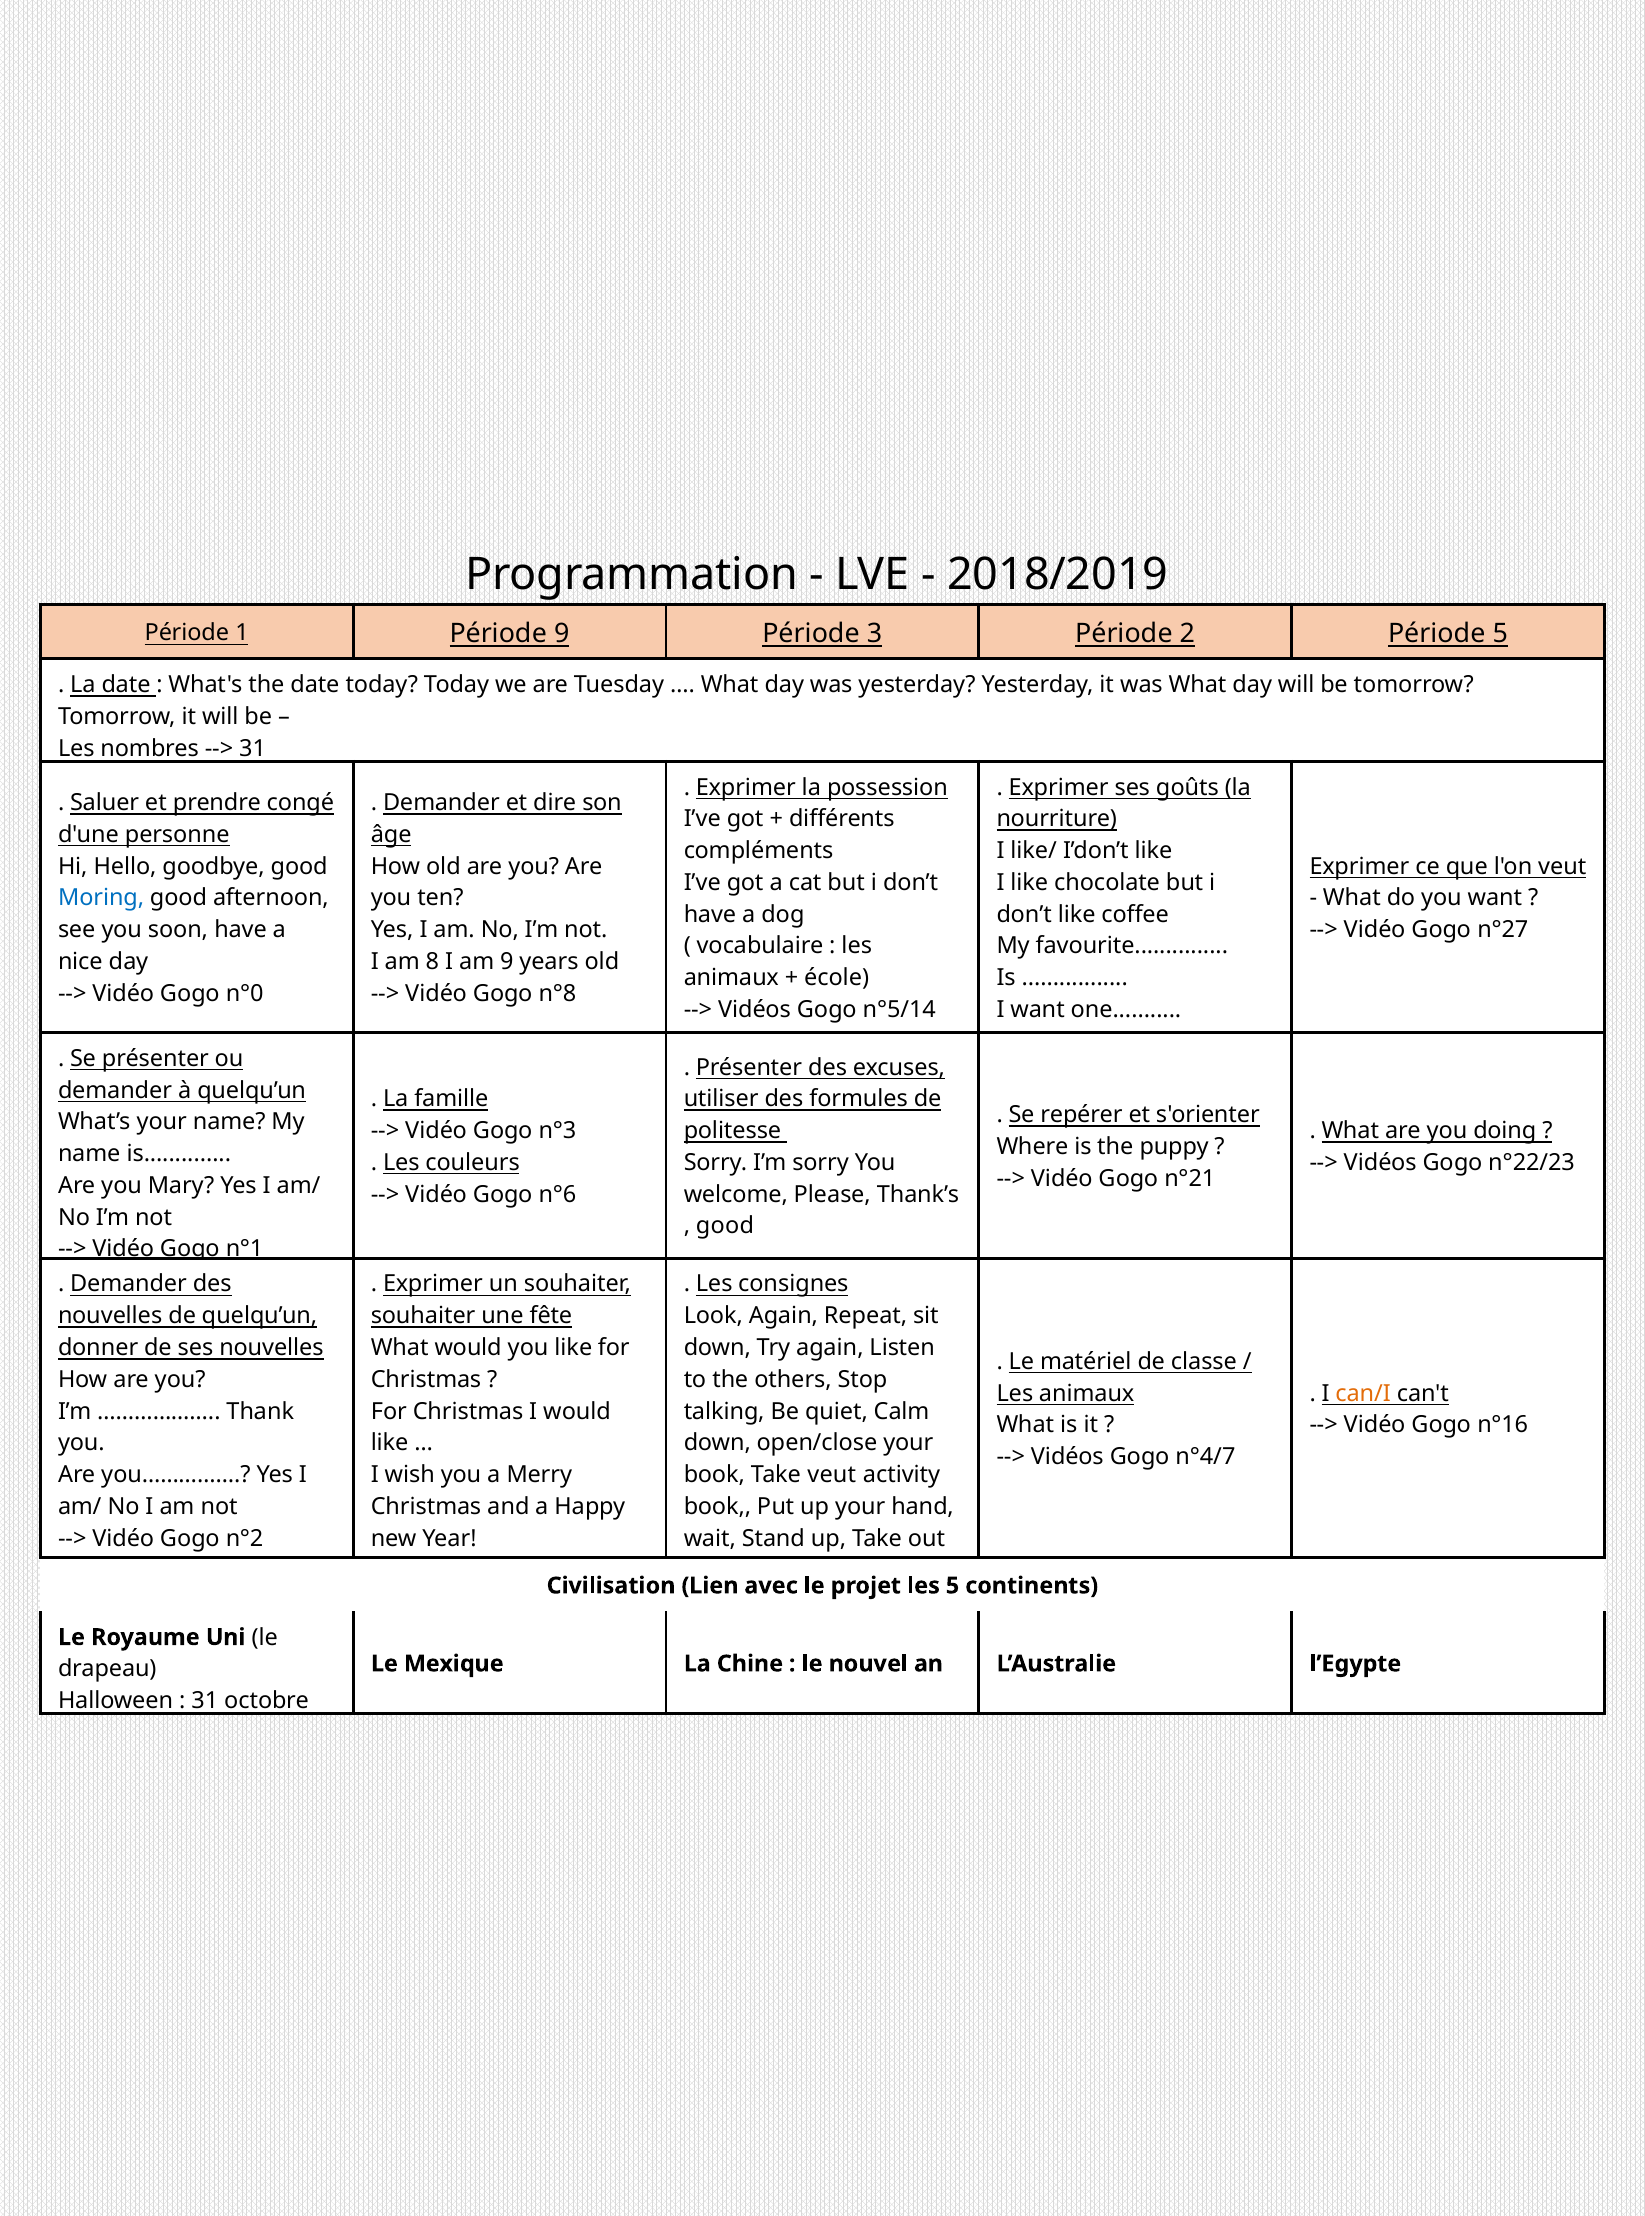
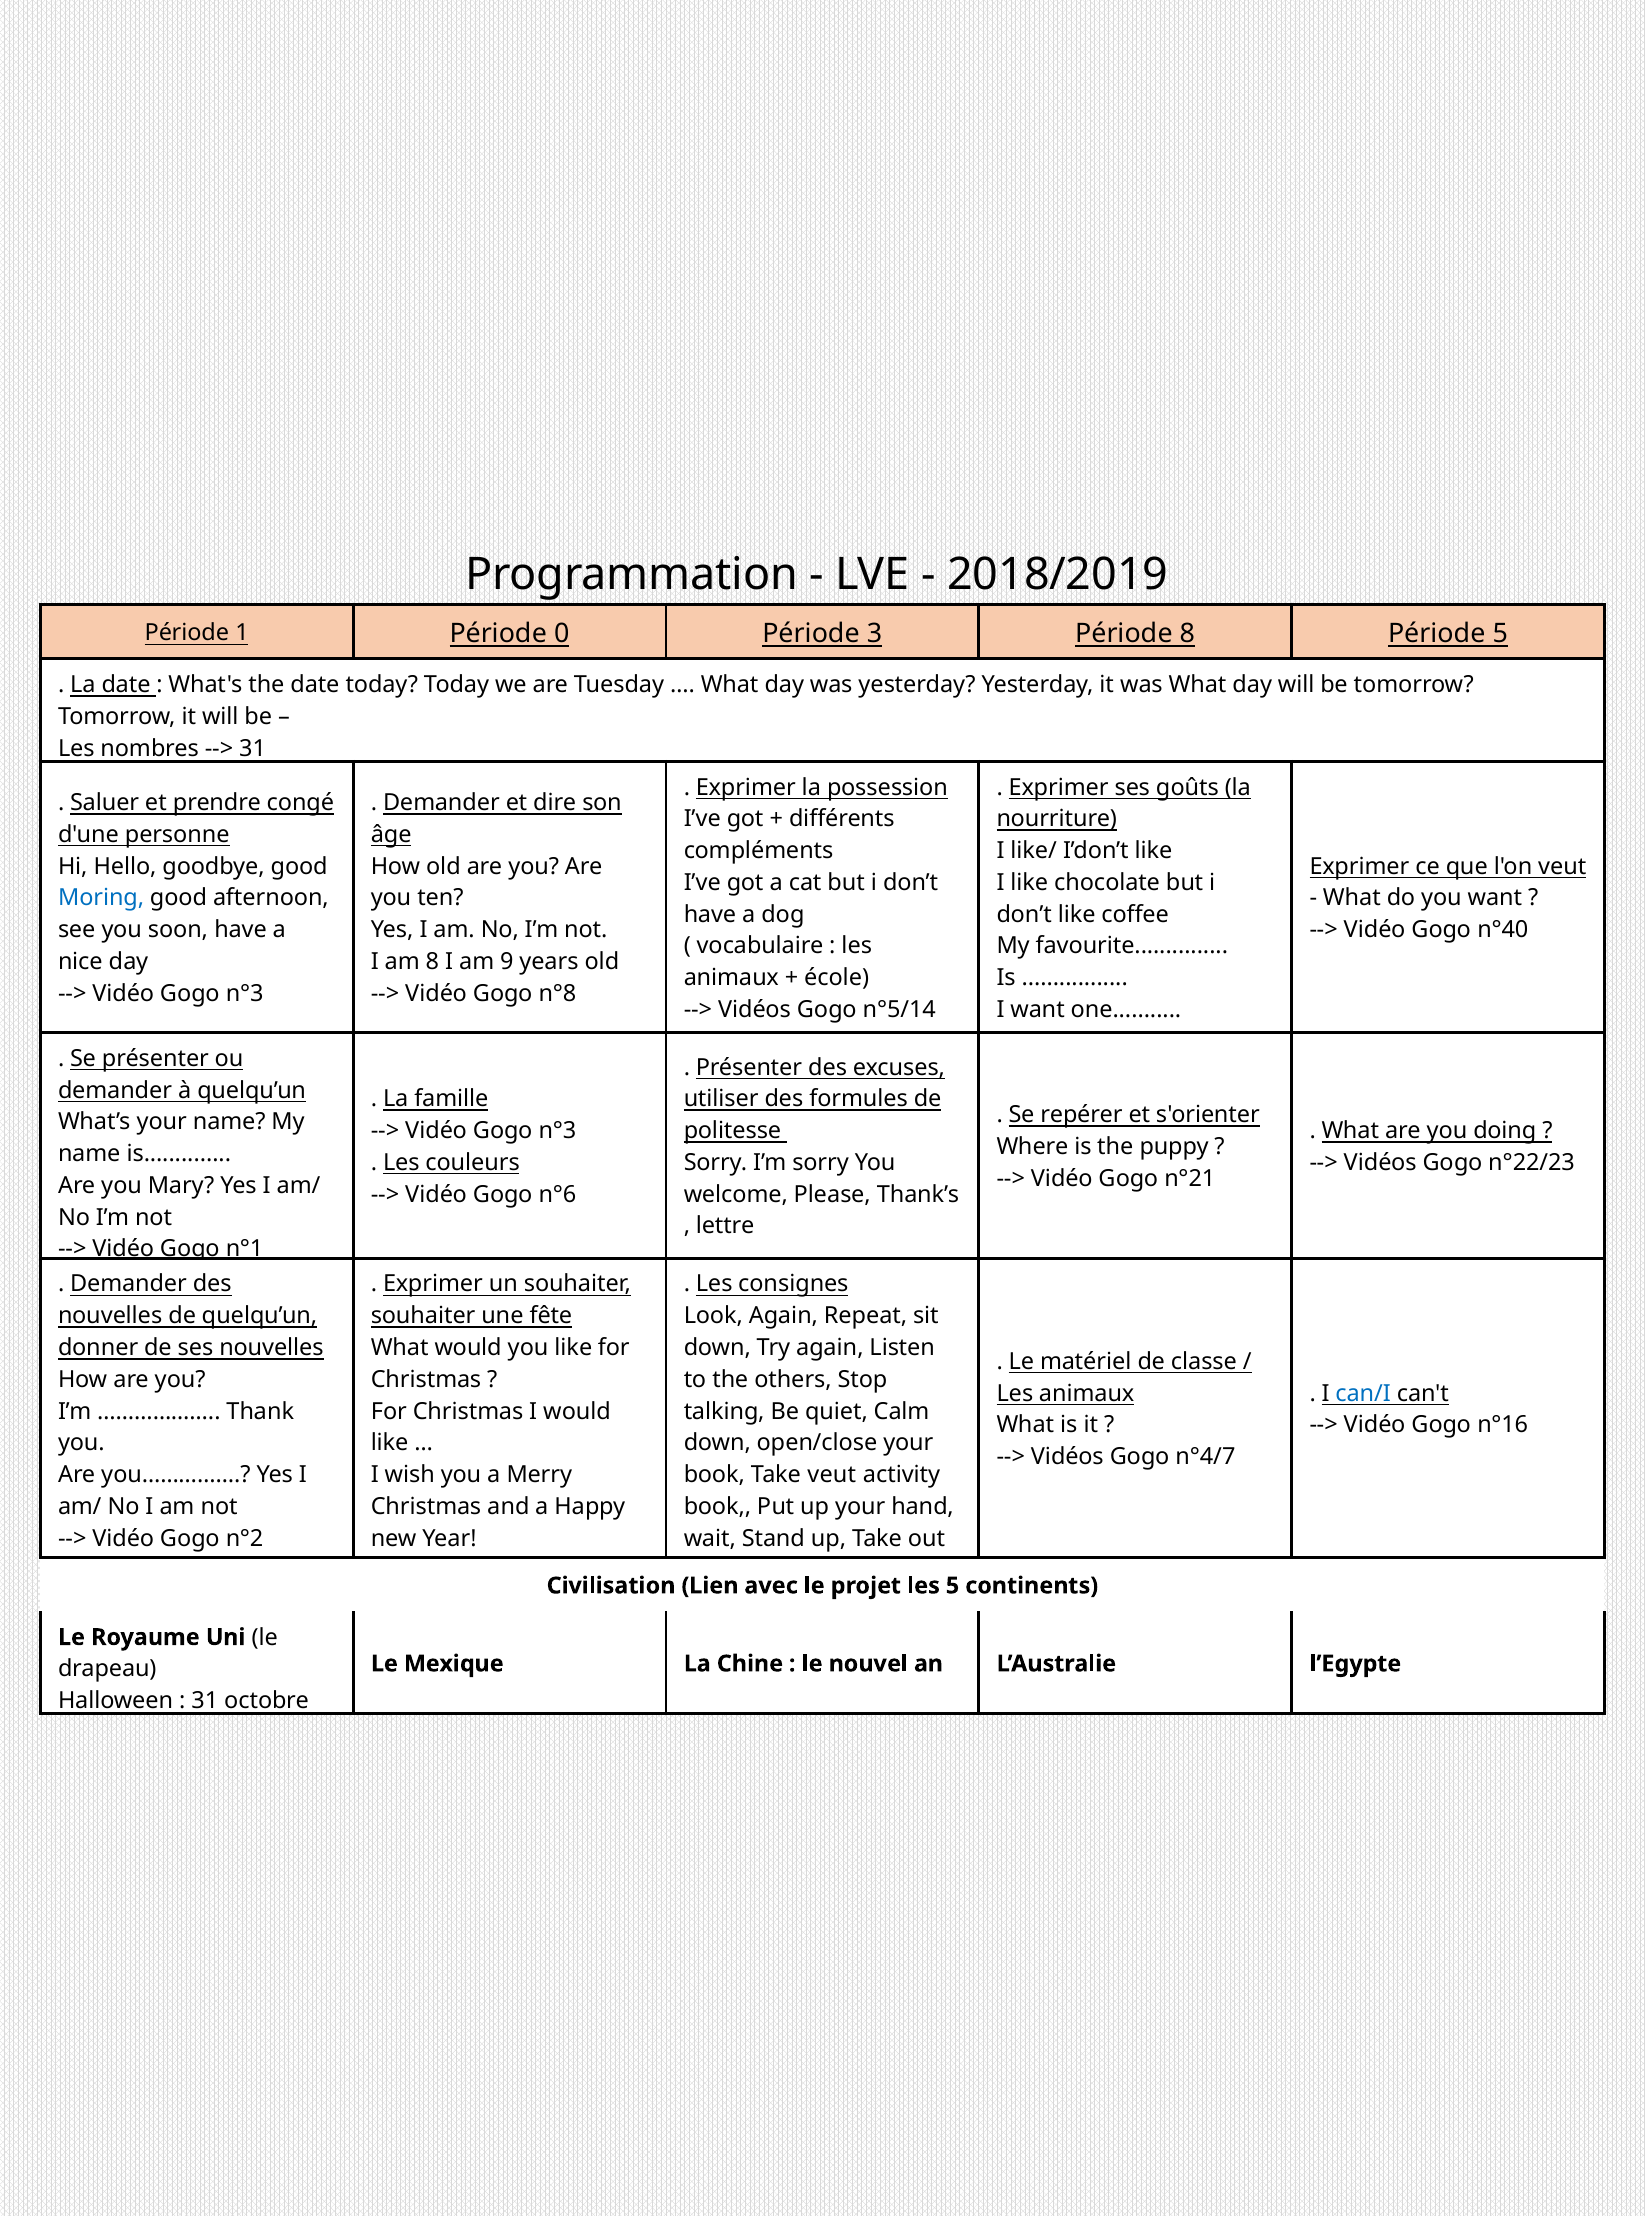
Période 9: 9 -> 0
Période 2: 2 -> 8
n°27: n°27 -> n°40
n°0 at (245, 993): n°0 -> n°3
good at (725, 1226): good -> lettre
can/I colour: orange -> blue
